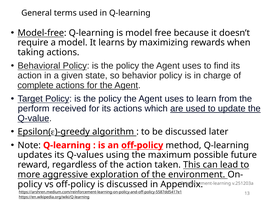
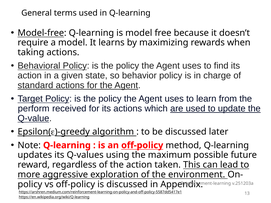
complete: complete -> standard
